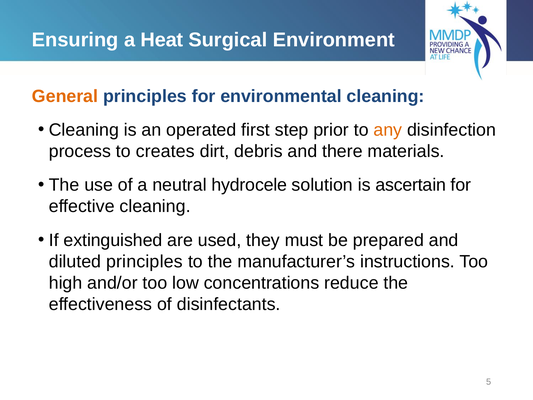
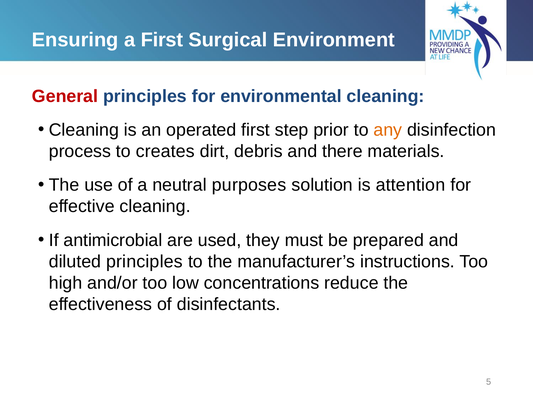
a Heat: Heat -> First
General colour: orange -> red
hydrocele: hydrocele -> purposes
ascertain: ascertain -> attention
extinguished: extinguished -> antimicrobial
